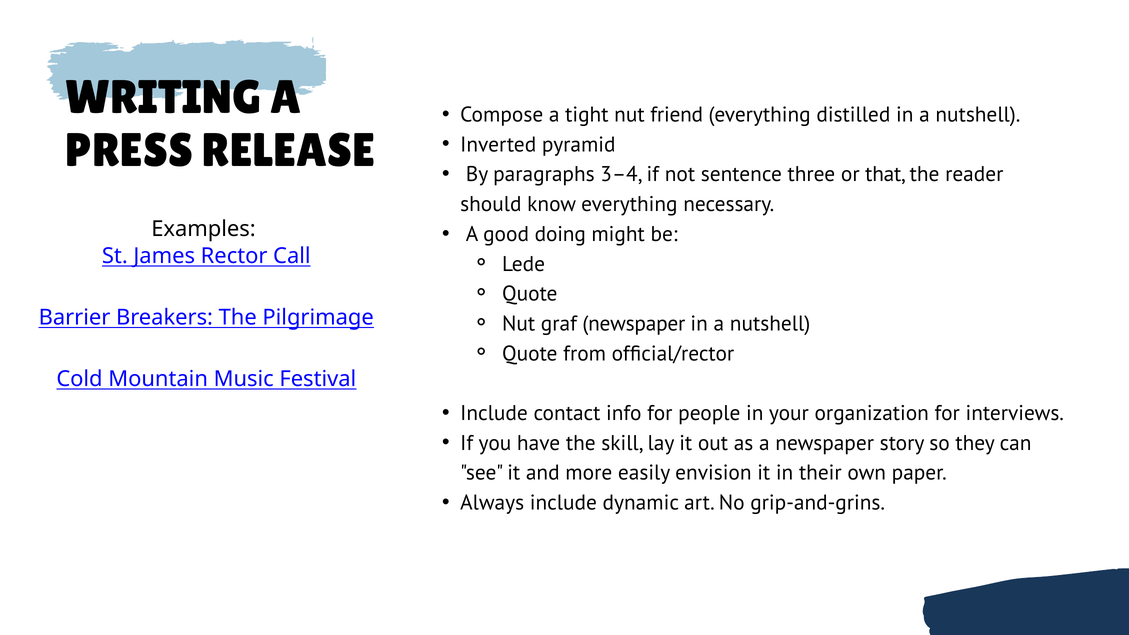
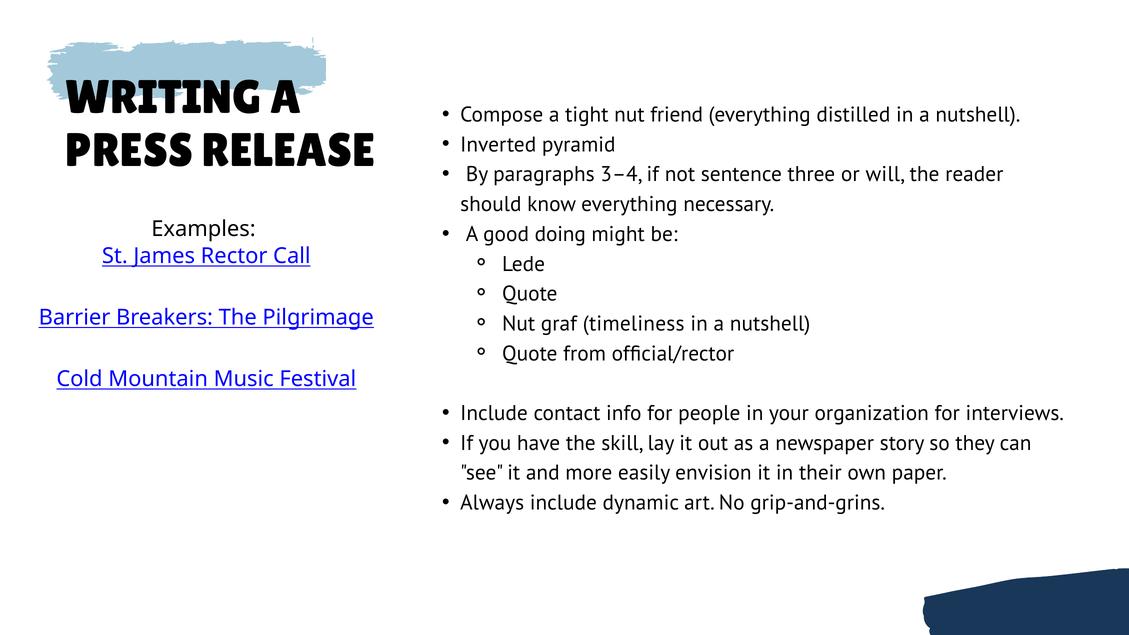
that: that -> will
graf newspaper: newspaper -> timeliness
